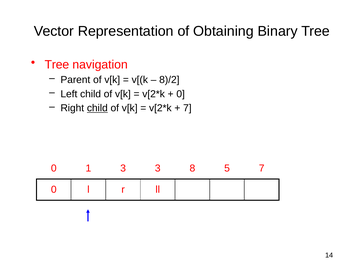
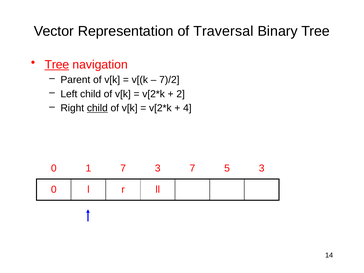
Obtaining: Obtaining -> Traversal
Tree at (57, 65) underline: none -> present
8)/2: 8)/2 -> 7)/2
0 at (181, 94): 0 -> 2
7 at (187, 108): 7 -> 4
1 3: 3 -> 7
3 8: 8 -> 7
5 7: 7 -> 3
